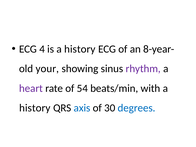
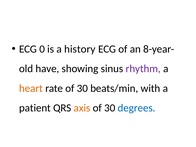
4: 4 -> 0
your: your -> have
heart colour: purple -> orange
rate of 54: 54 -> 30
history at (35, 108): history -> patient
axis colour: blue -> orange
